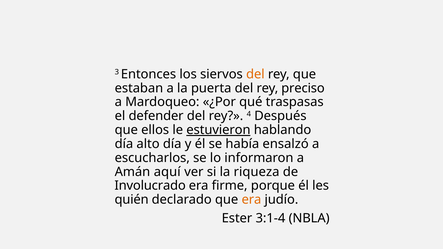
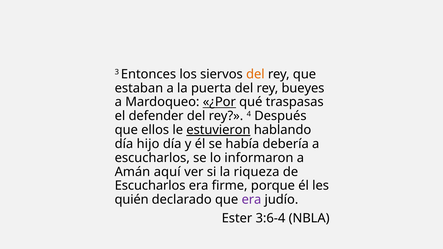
preciso: preciso -> bueyes
¿Por underline: none -> present
alto: alto -> hijo
ensalzó: ensalzó -> debería
Involucrado at (150, 186): Involucrado -> Escucharlos
era at (251, 200) colour: orange -> purple
3:1-4: 3:1-4 -> 3:6-4
